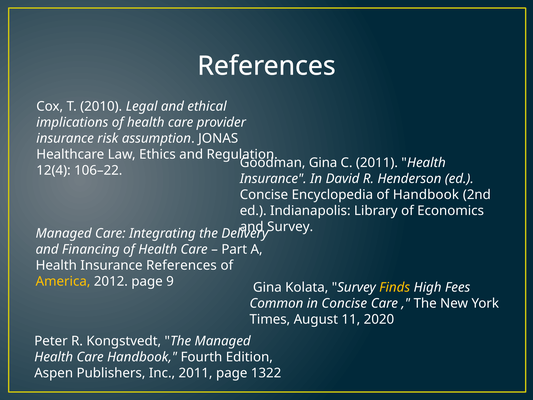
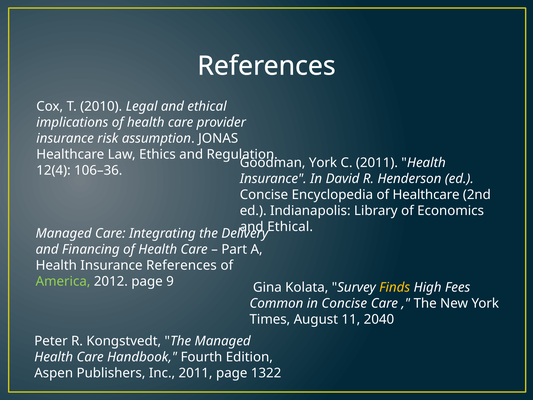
Goodman Gina: Gina -> York
106–22: 106–22 -> 106–36
of Handbook: Handbook -> Healthcare
Survey at (290, 227): Survey -> Ethical
America colour: yellow -> light green
2020: 2020 -> 2040
